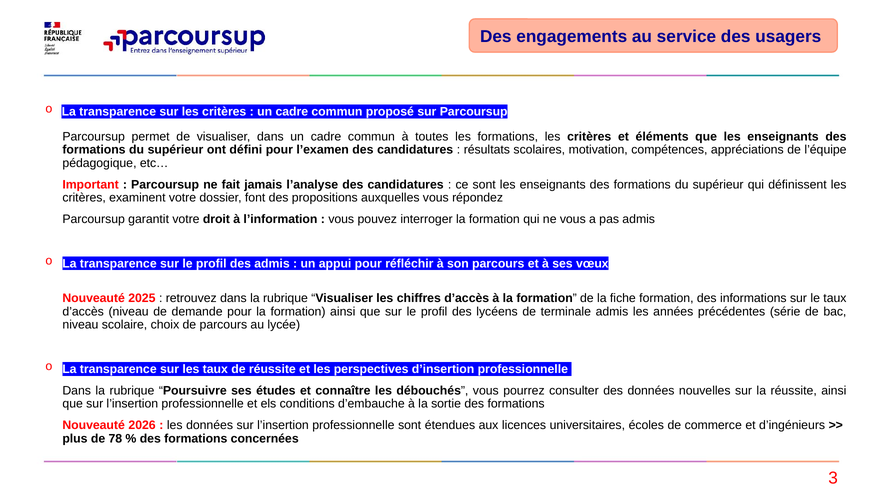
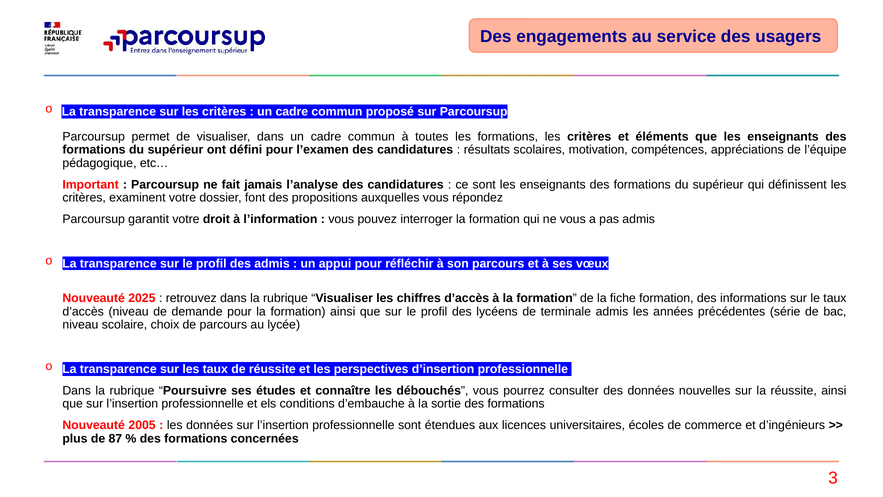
2026: 2026 -> 2005
78: 78 -> 87
